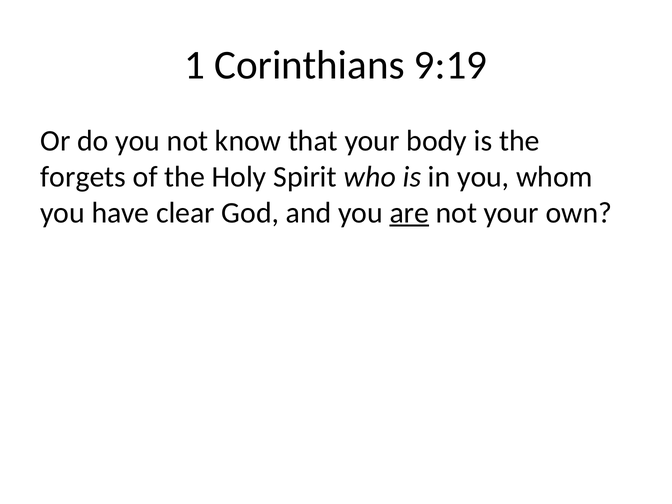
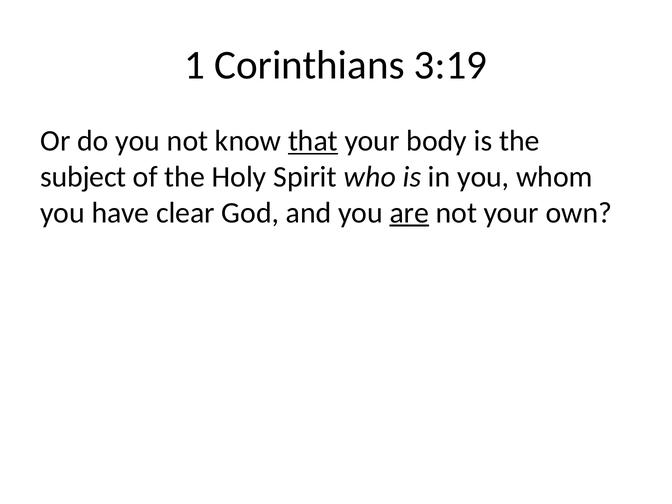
9:19: 9:19 -> 3:19
that underline: none -> present
forgets: forgets -> subject
